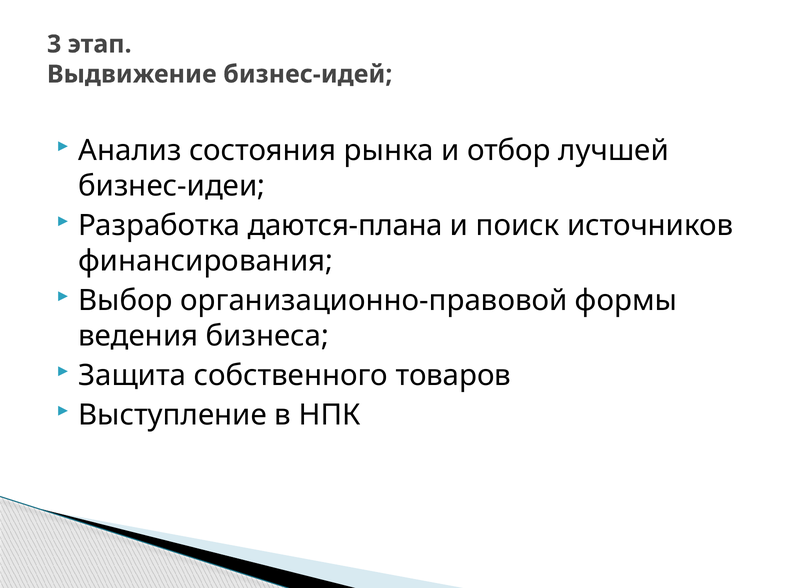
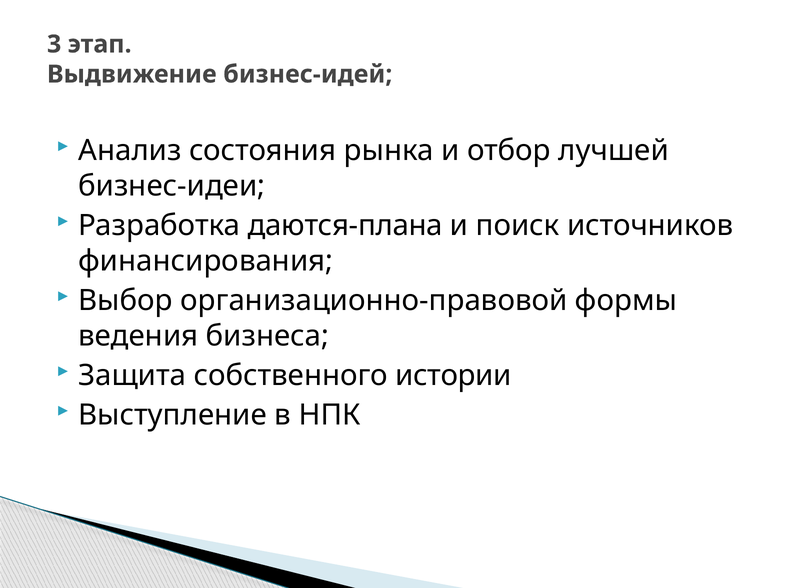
товаров: товаров -> истории
